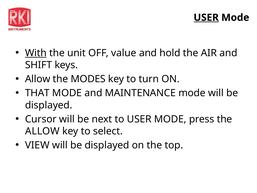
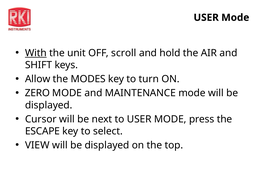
USER at (206, 18) underline: present -> none
value: value -> scroll
THAT: THAT -> ZERO
ALLOW at (42, 131): ALLOW -> ESCAPE
